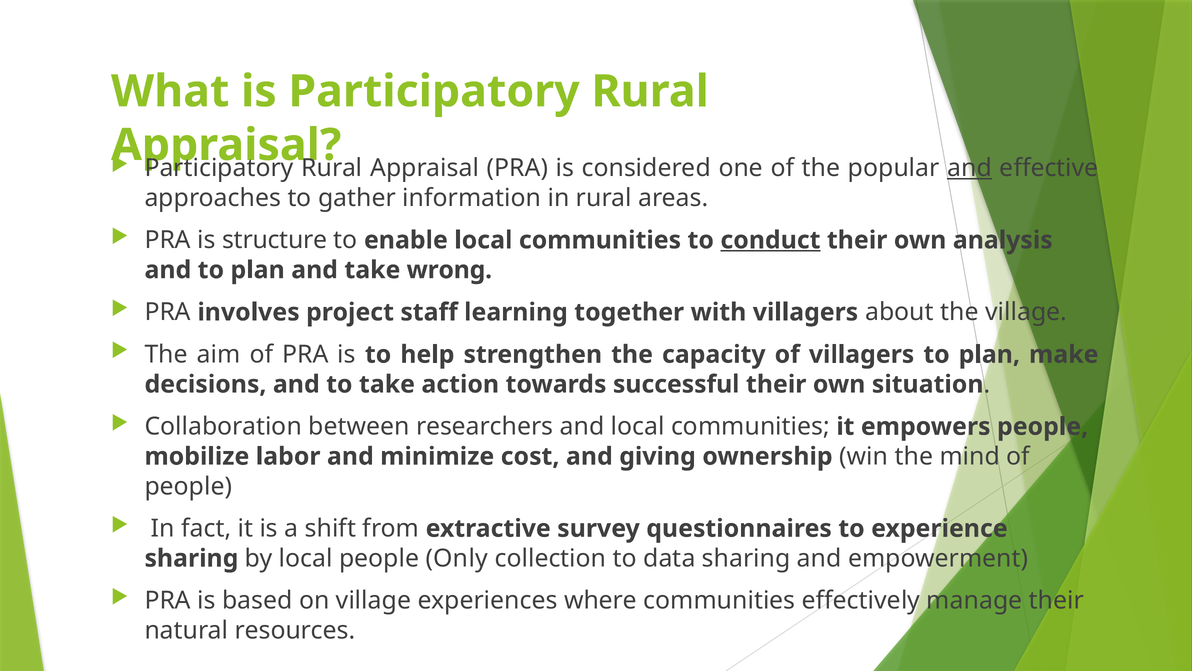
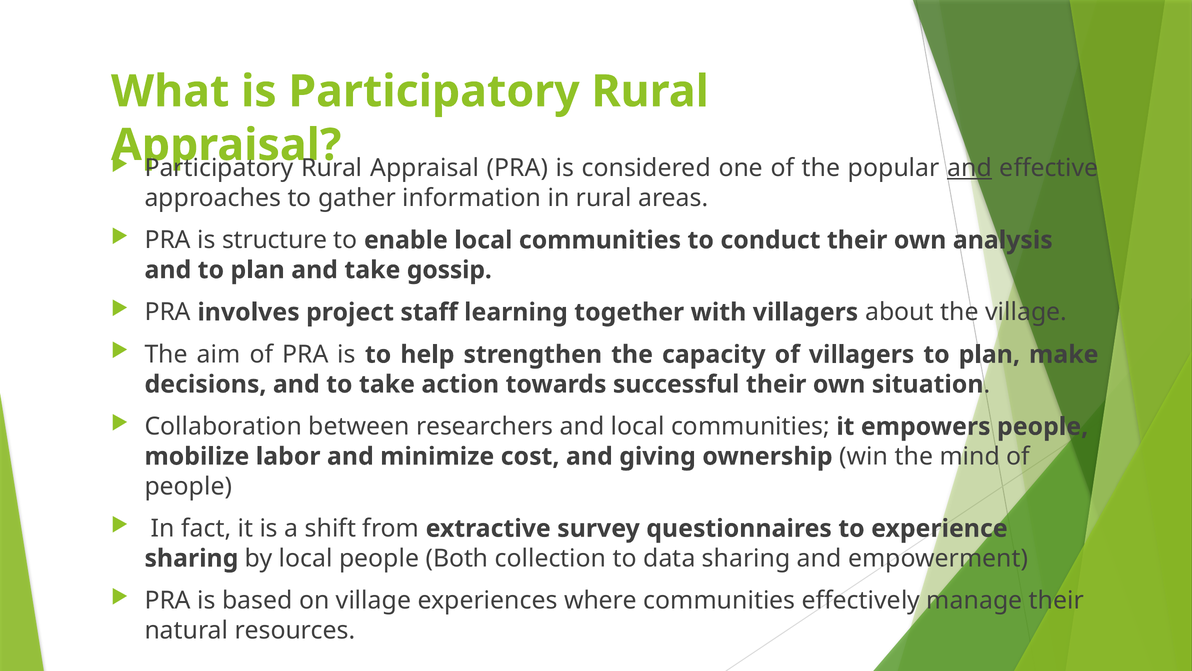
conduct underline: present -> none
wrong: wrong -> gossip
Only: Only -> Both
